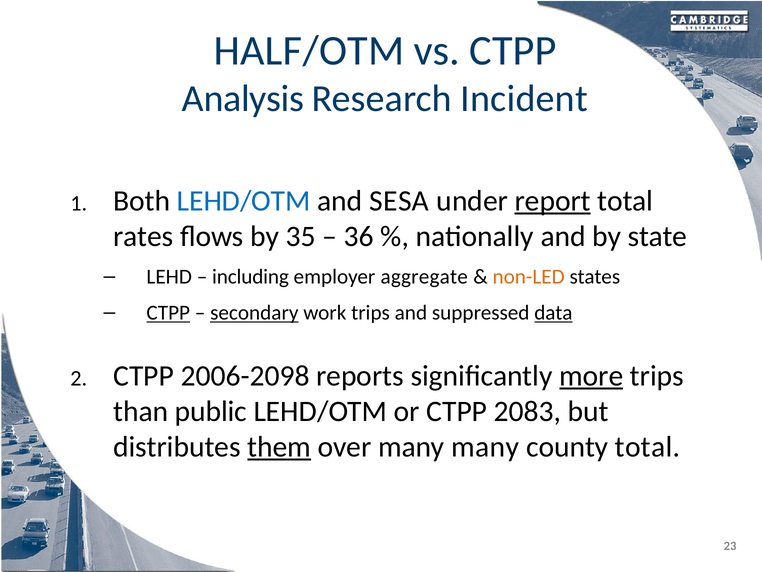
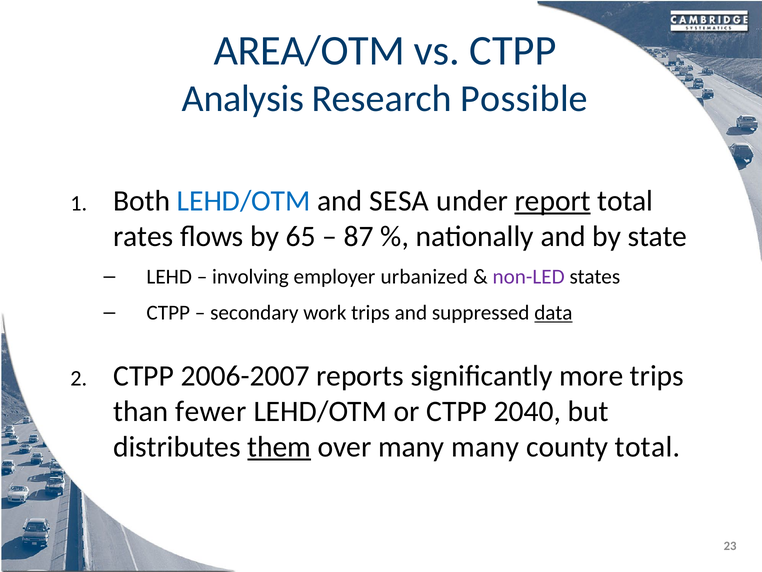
HALF/OTM: HALF/OTM -> AREA/OTM
Incident: Incident -> Possible
35: 35 -> 65
36: 36 -> 87
including: including -> involving
aggregate: aggregate -> urbanized
non-LED colour: orange -> purple
CTPP at (168, 313) underline: present -> none
secondary underline: present -> none
2006-2098: 2006-2098 -> 2006-2007
more underline: present -> none
public: public -> fewer
2083: 2083 -> 2040
